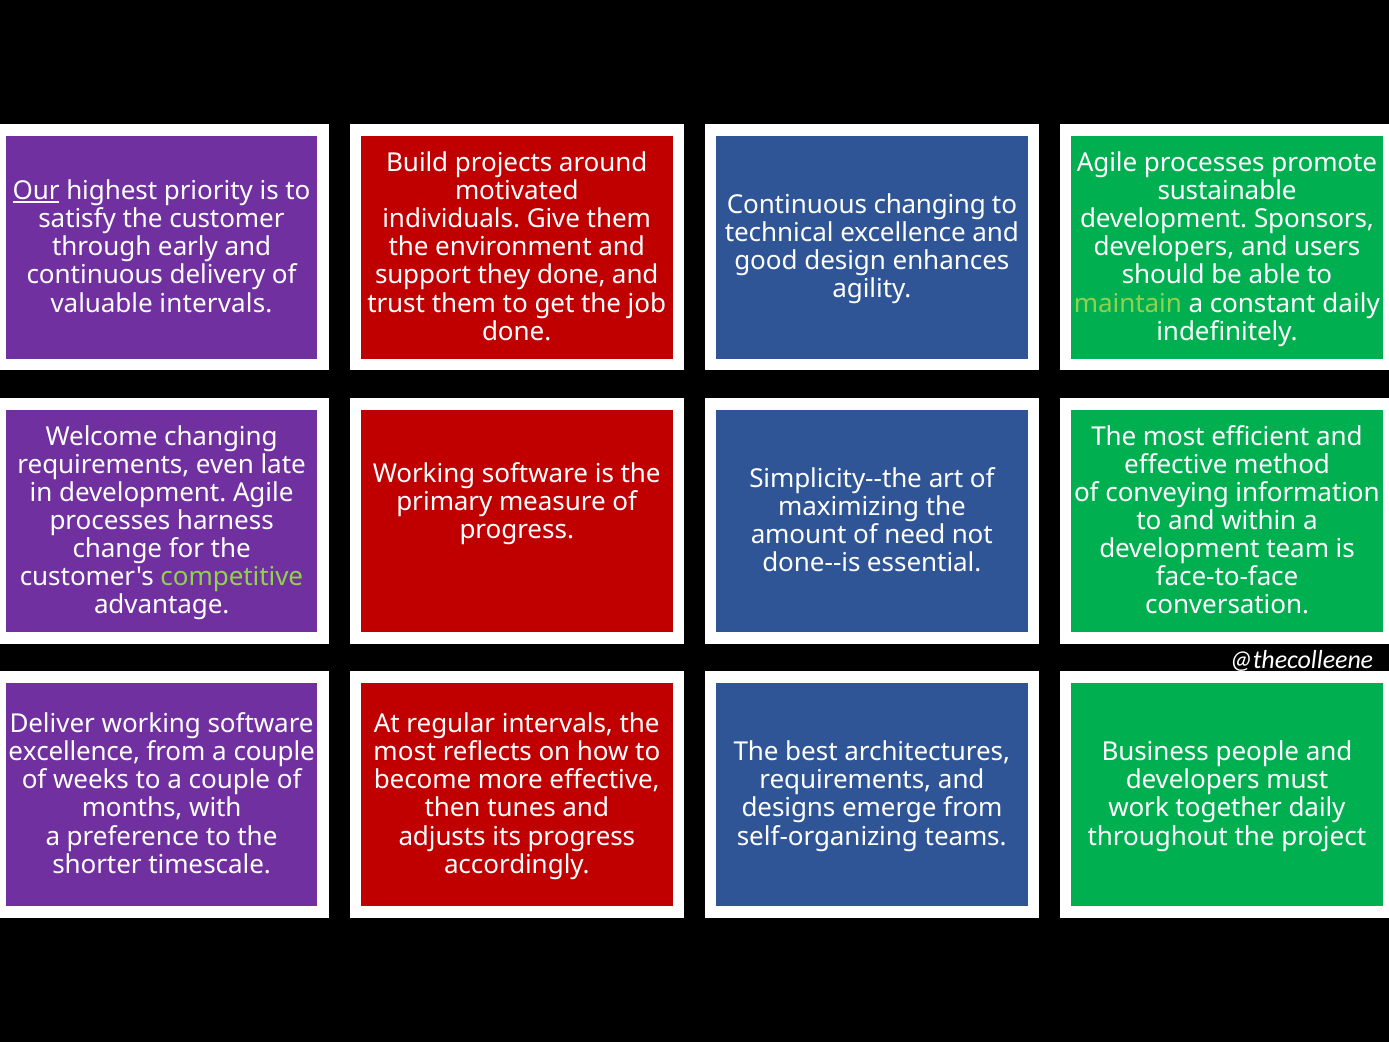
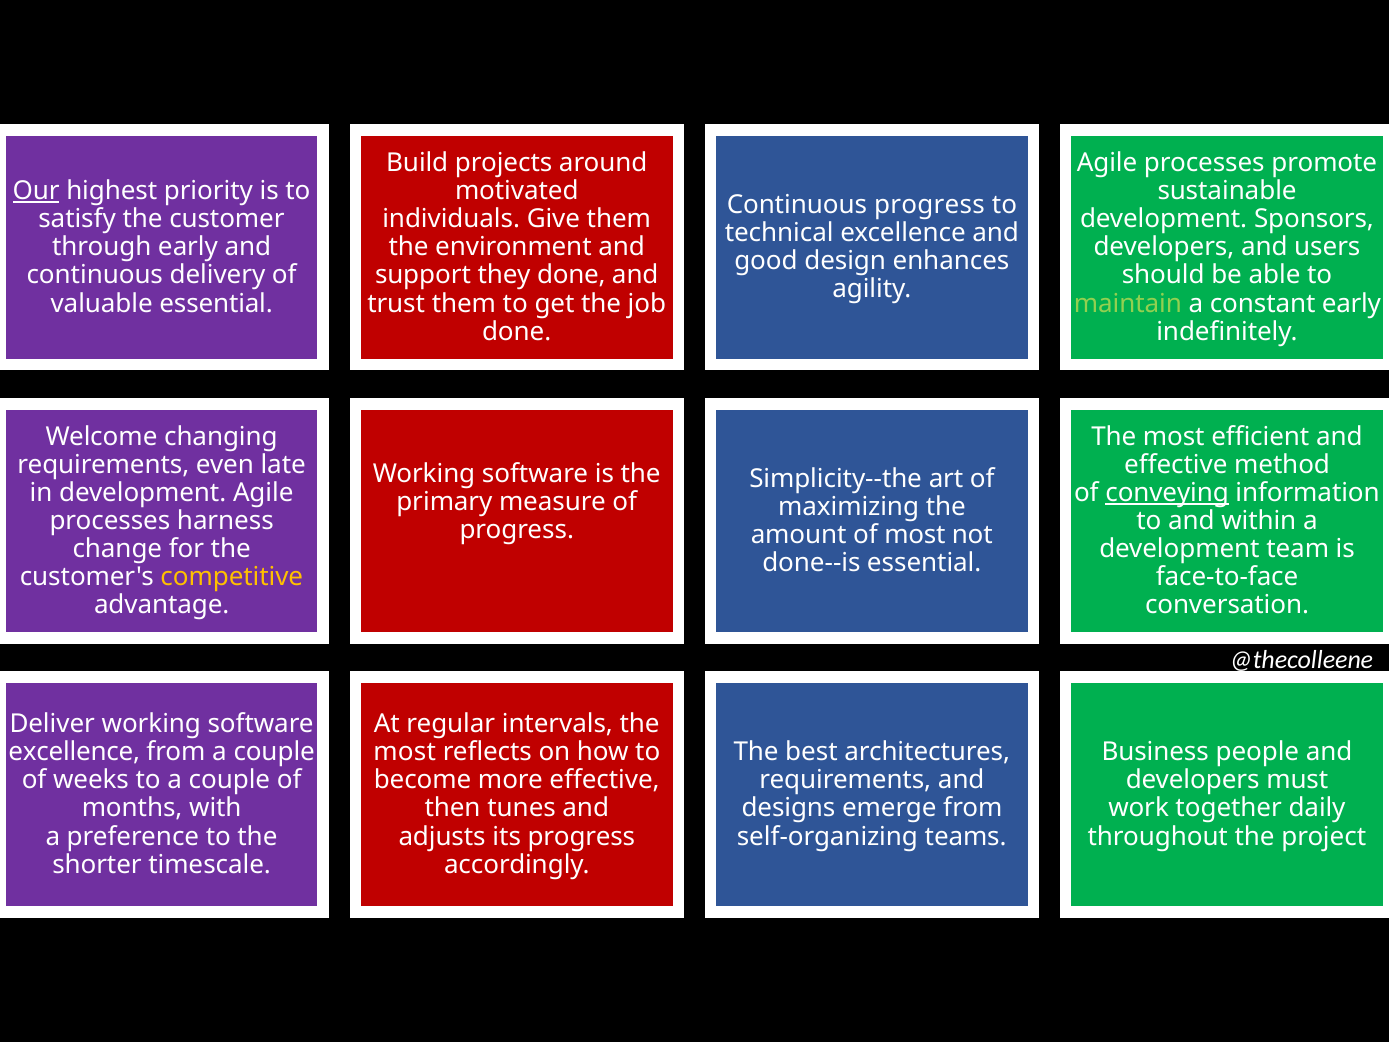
Continuous changing: changing -> progress
valuable intervals: intervals -> essential
constant daily: daily -> early
conveying underline: none -> present
of need: need -> most
competitive colour: light green -> yellow
